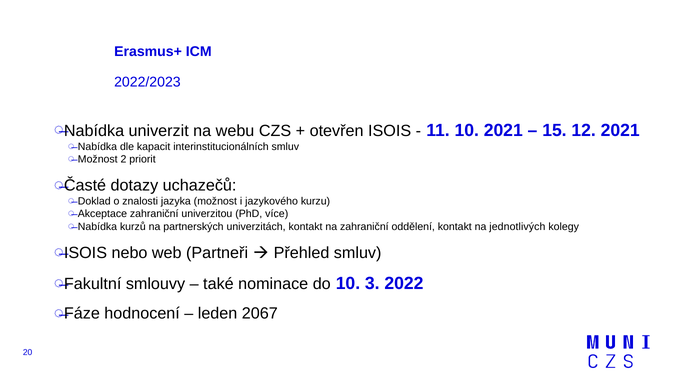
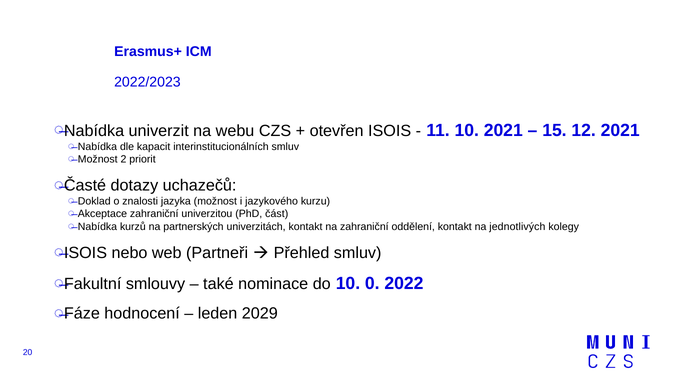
více: více -> část
3: 3 -> 0
2067: 2067 -> 2029
